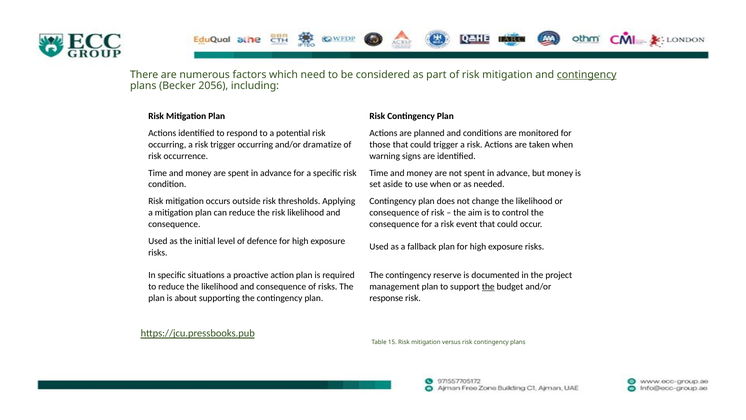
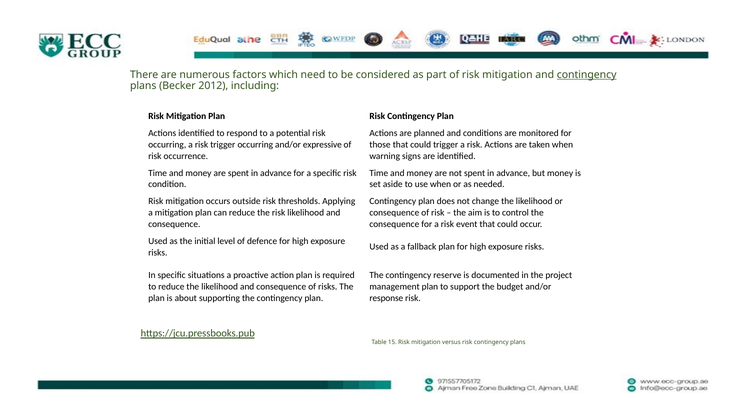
2056: 2056 -> 2012
dramatize: dramatize -> expressive
the at (488, 286) underline: present -> none
